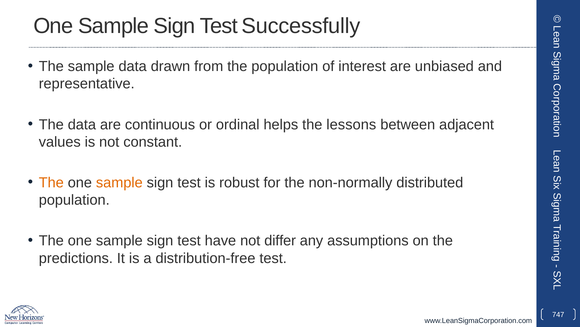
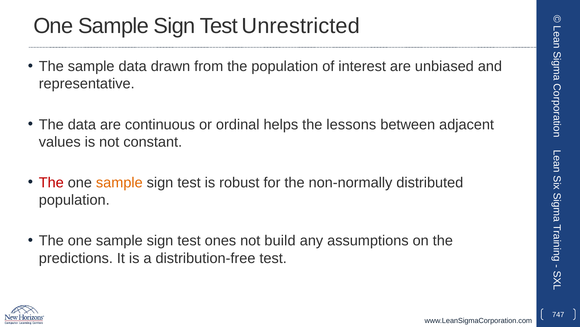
Successfully: Successfully -> Unrestricted
The at (51, 182) colour: orange -> red
have: have -> ones
differ: differ -> build
